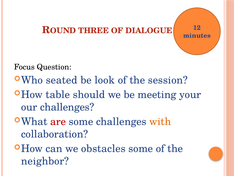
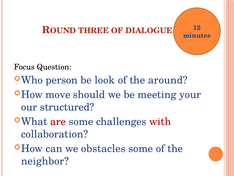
seated: seated -> person
session: session -> around
table: table -> move
our challenges: challenges -> structured
with colour: orange -> red
